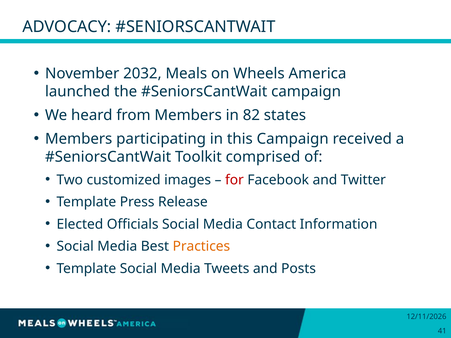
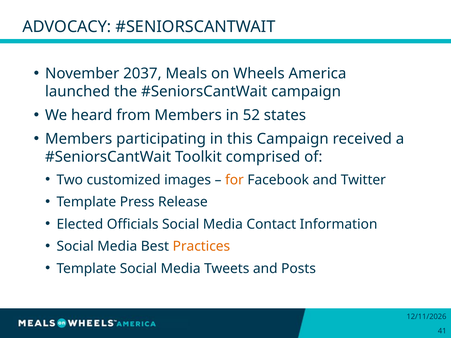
2032: 2032 -> 2037
82: 82 -> 52
for colour: red -> orange
